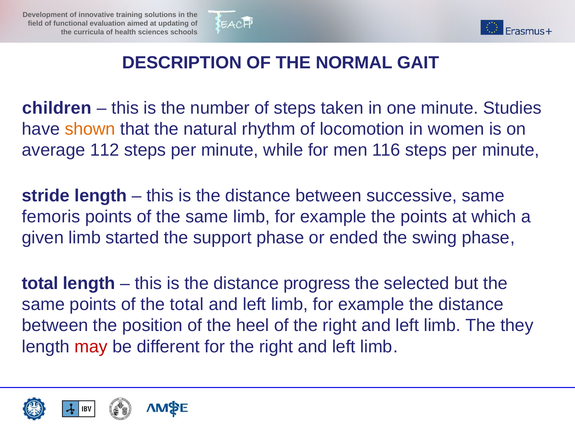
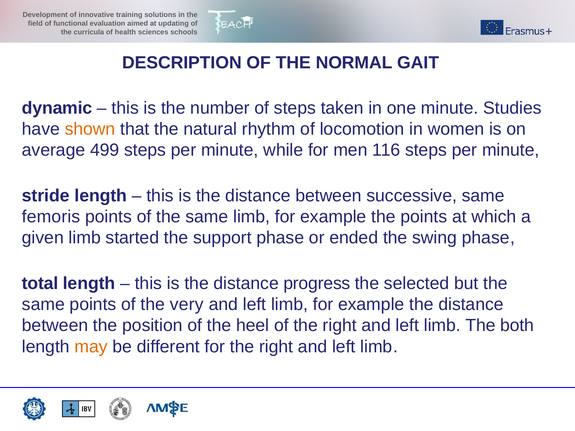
children: children -> dynamic
112: 112 -> 499
the total: total -> very
they: they -> both
may colour: red -> orange
